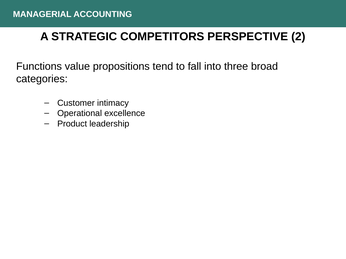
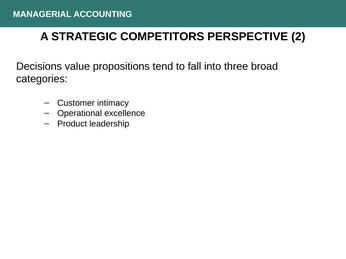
Functions: Functions -> Decisions
